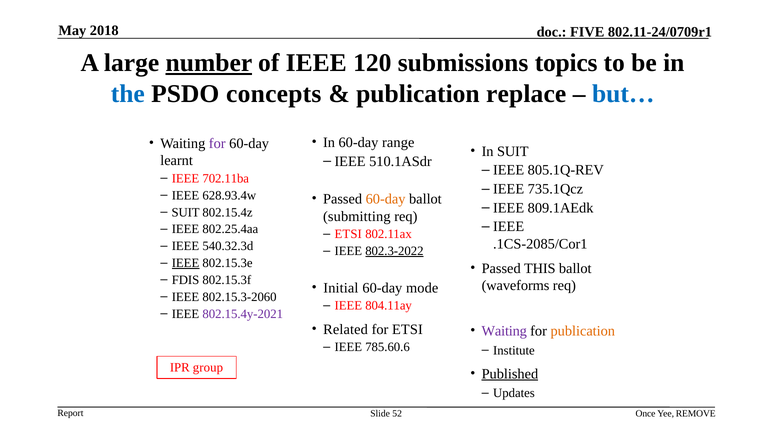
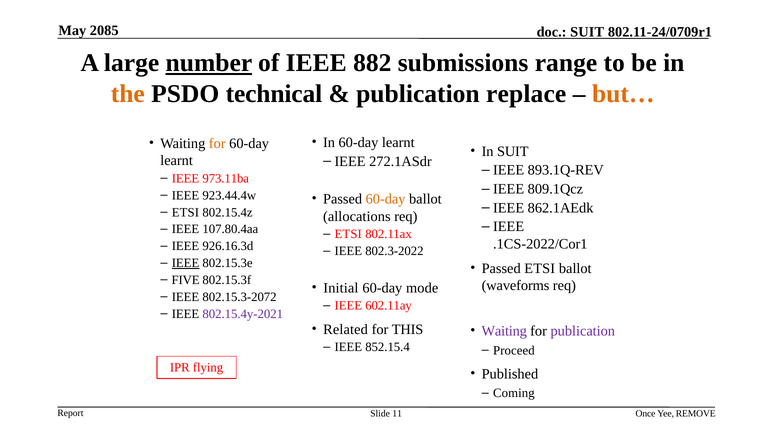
2018: 2018 -> 2085
FIVE at (587, 32): FIVE -> SUIT
120: 120 -> 882
topics: topics -> range
the colour: blue -> orange
concepts: concepts -> technical
but… colour: blue -> orange
In 60-day range: range -> learnt
for at (217, 143) colour: purple -> orange
510.1ASdr: 510.1ASdr -> 272.1ASdr
805.1Q-REV: 805.1Q-REV -> 893.1Q-REV
702.11ba: 702.11ba -> 973.11ba
735.1Qcz: 735.1Qcz -> 809.1Qcz
628.93.4w: 628.93.4w -> 923.44.4w
809.1AEdk: 809.1AEdk -> 862.1AEdk
SUIT at (186, 212): SUIT -> ETSI
submitting: submitting -> allocations
802.25.4aa: 802.25.4aa -> 107.80.4aa
.1CS-2085/Cor1: .1CS-2085/Cor1 -> .1CS-2022/Cor1
540.32.3d: 540.32.3d -> 926.16.3d
802.3-2022 underline: present -> none
Passed THIS: THIS -> ETSI
FDIS: FDIS -> FIVE
802.15.3-2060: 802.15.3-2060 -> 802.15.3-2072
804.11ay: 804.11ay -> 602.11ay
for ETSI: ETSI -> THIS
publication at (583, 331) colour: orange -> purple
785.60.6: 785.60.6 -> 852.15.4
Institute: Institute -> Proceed
group: group -> flying
Published underline: present -> none
Updates: Updates -> Coming
52: 52 -> 11
